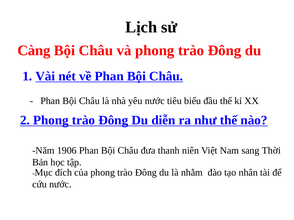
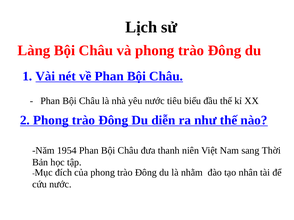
Càng: Càng -> Làng
1906: 1906 -> 1954
